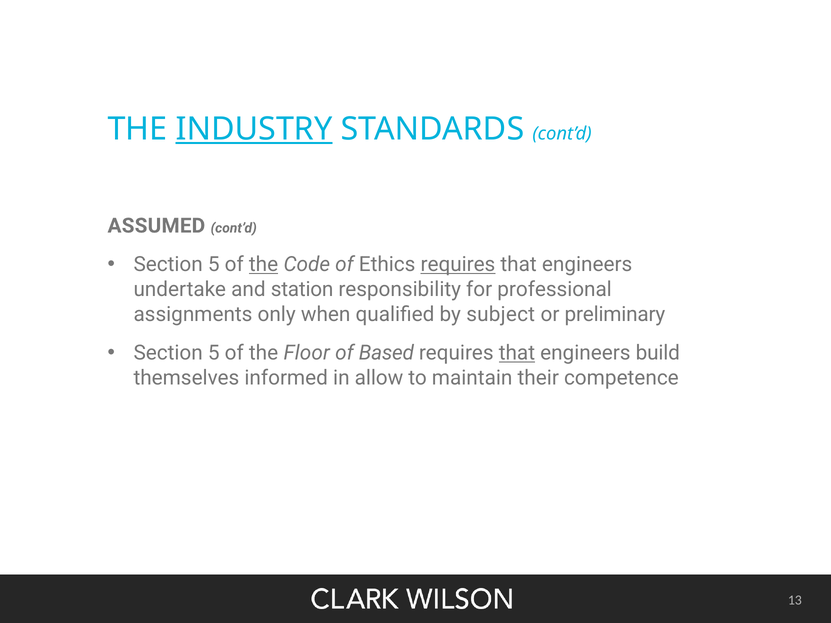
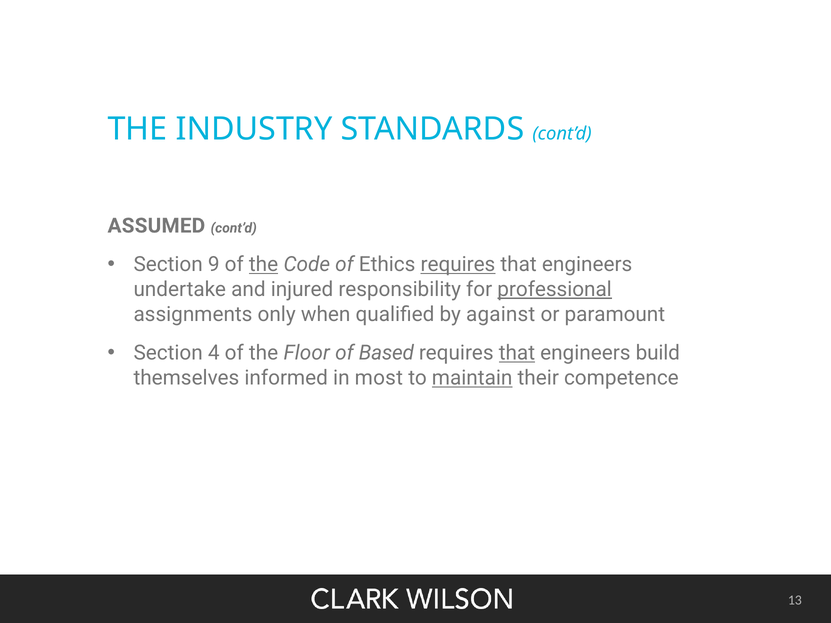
INDUSTRY underline: present -> none
5 at (214, 265): 5 -> 9
station: station -> injured
professional underline: none -> present
subject: subject -> against
preliminary: preliminary -> paramount
5 at (214, 353): 5 -> 4
allow: allow -> most
maintain underline: none -> present
